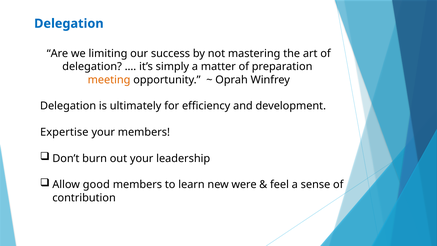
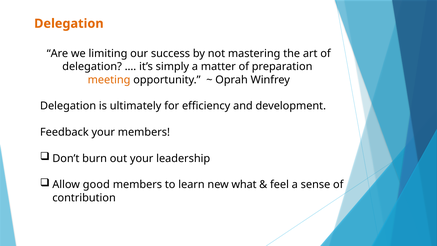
Delegation at (69, 24) colour: blue -> orange
Expertise: Expertise -> Feedback
were: were -> what
